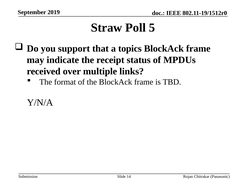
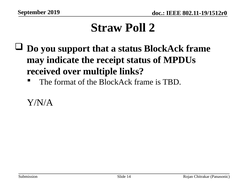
5: 5 -> 2
a topics: topics -> status
